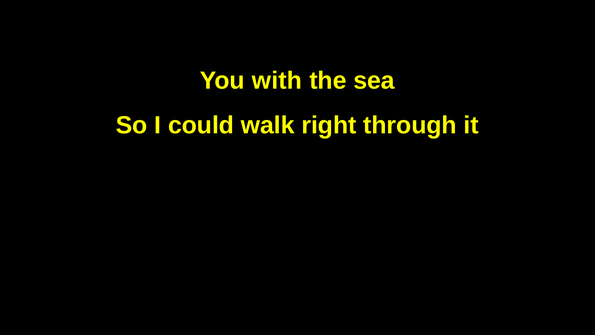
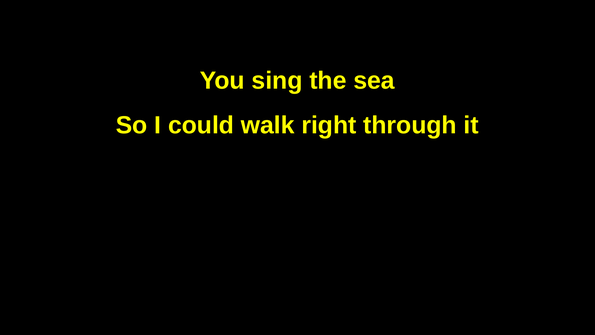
with: with -> sing
